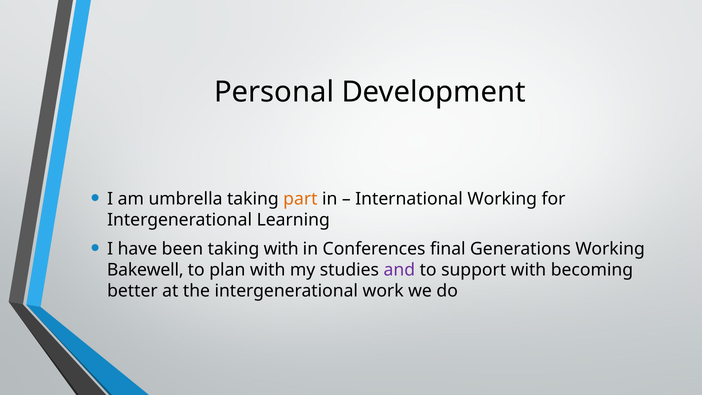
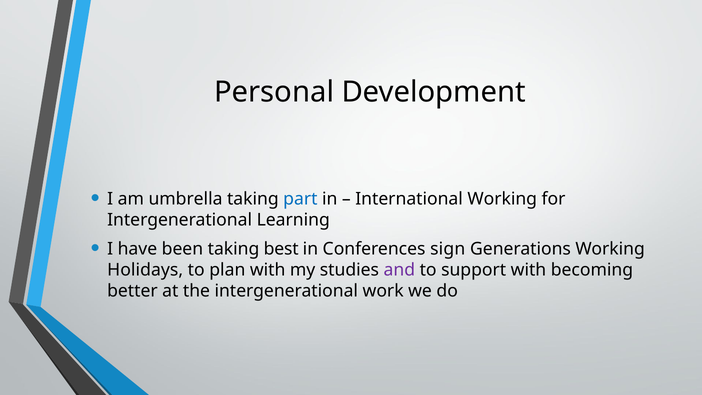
part colour: orange -> blue
taking with: with -> best
final: final -> sign
Bakewell: Bakewell -> Holidays
